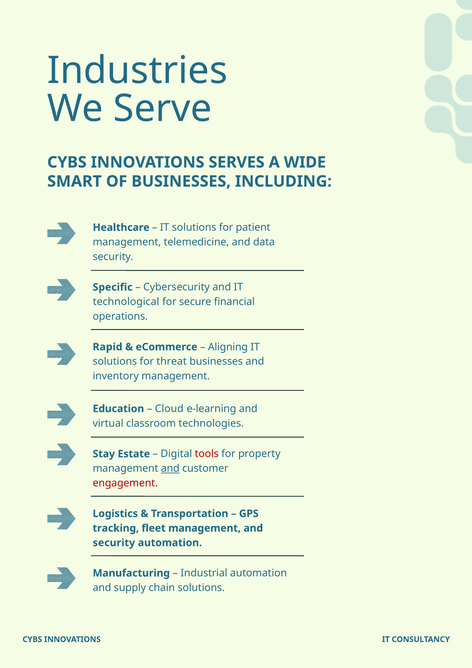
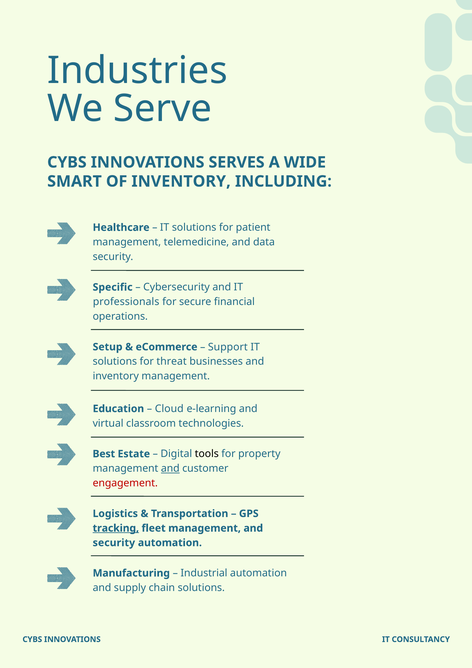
OF BUSINESSES: BUSINESSES -> INVENTORY
technological: technological -> professionals
Rapid: Rapid -> Setup
Aligning: Aligning -> Support
Stay: Stay -> Best
tools colour: red -> black
tracking underline: none -> present
